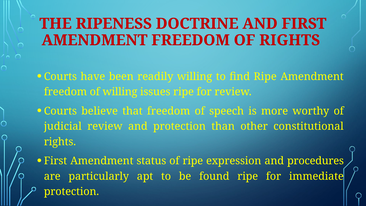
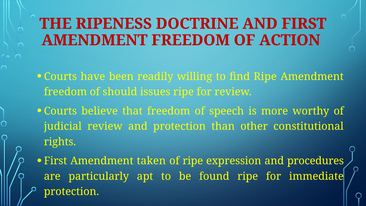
OF RIGHTS: RIGHTS -> ACTION
of willing: willing -> should
status: status -> taken
